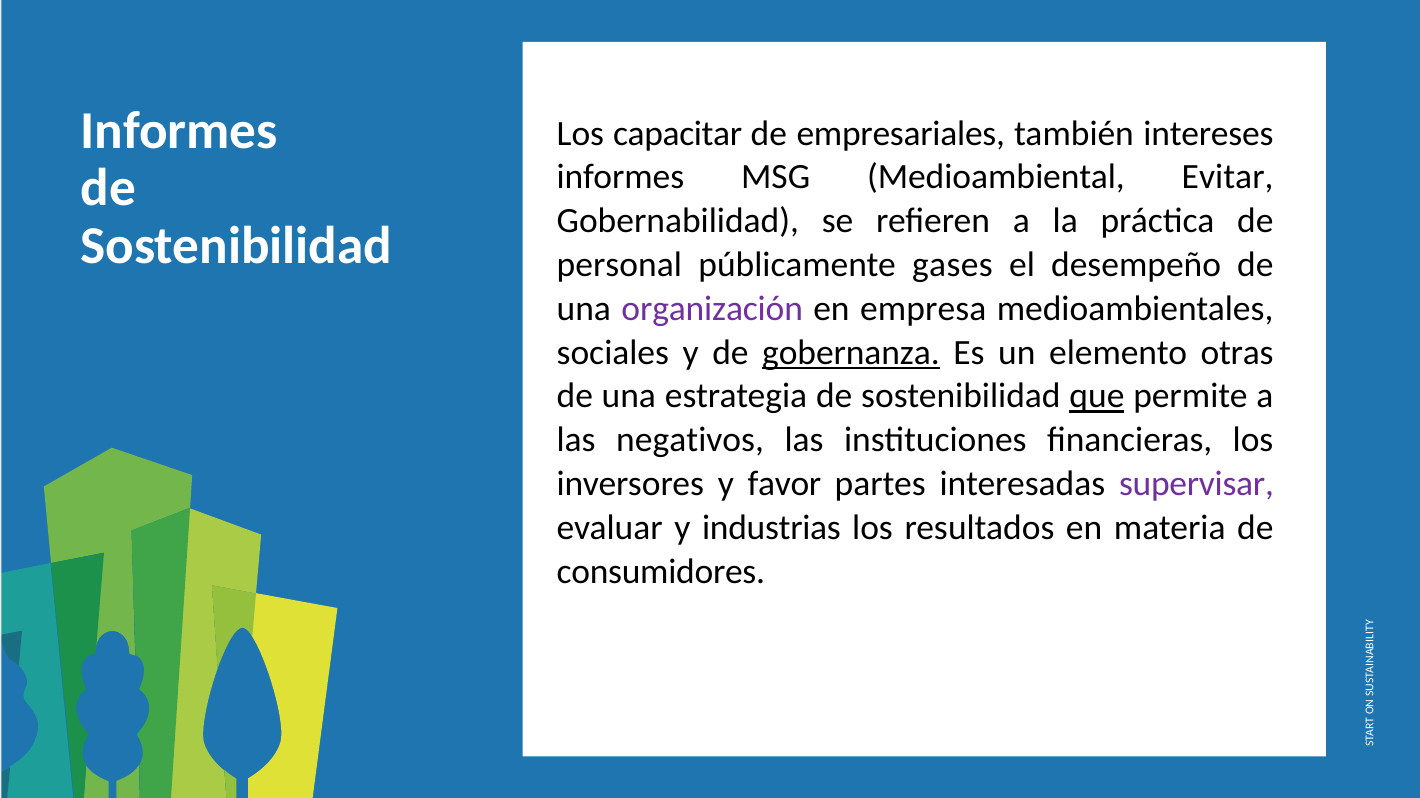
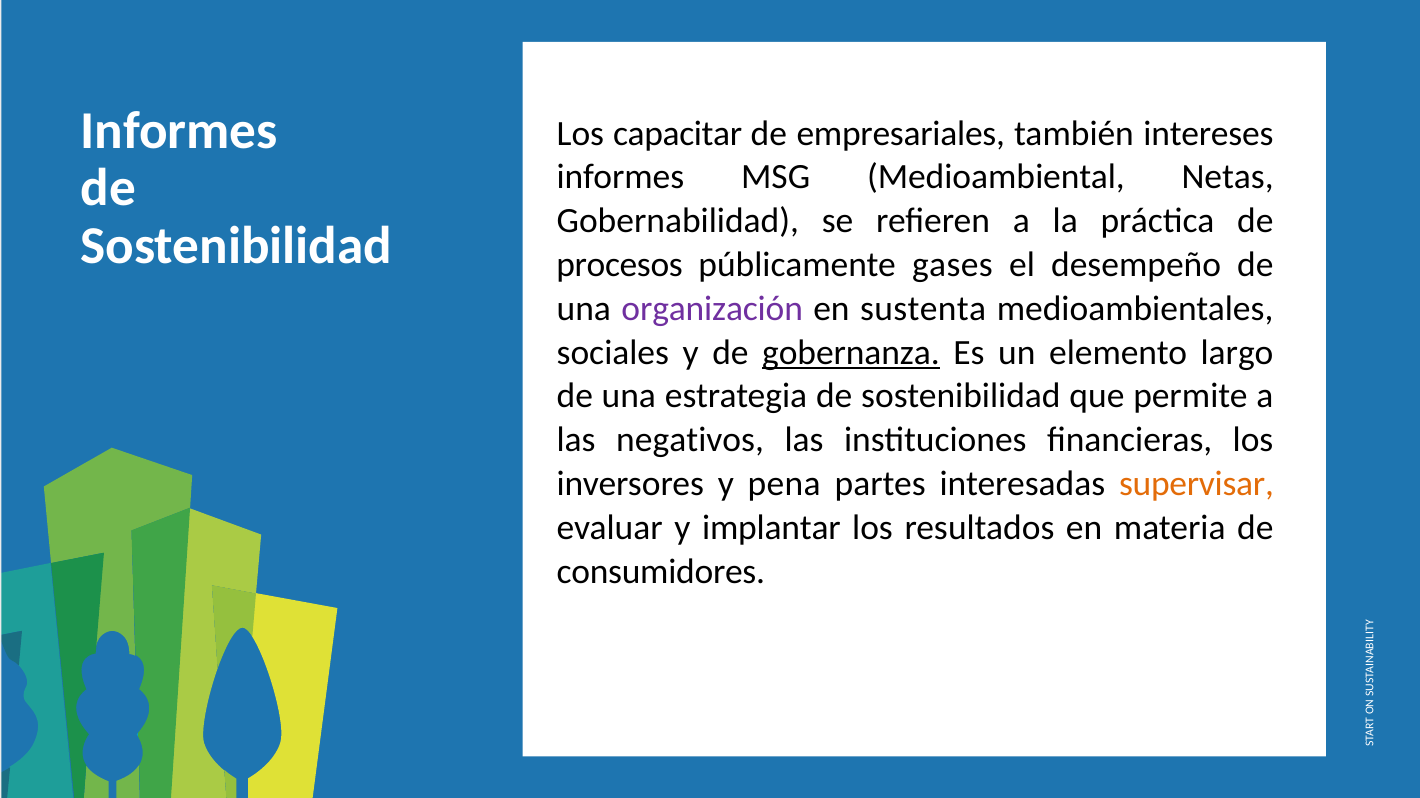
Evitar: Evitar -> Netas
personal: personal -> procesos
empresa: empresa -> sustenta
otras: otras -> largo
que underline: present -> none
favor: favor -> pena
supervisar colour: purple -> orange
industrias: industrias -> implantar
